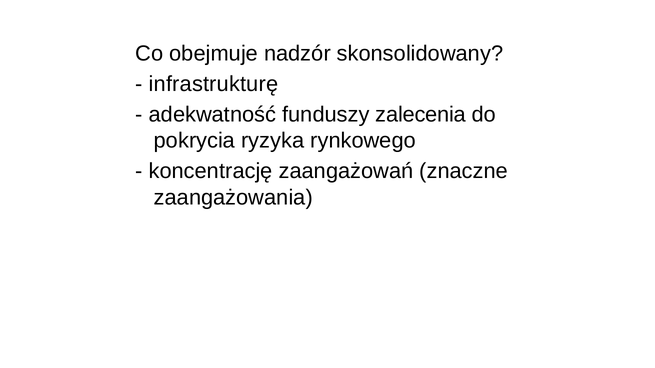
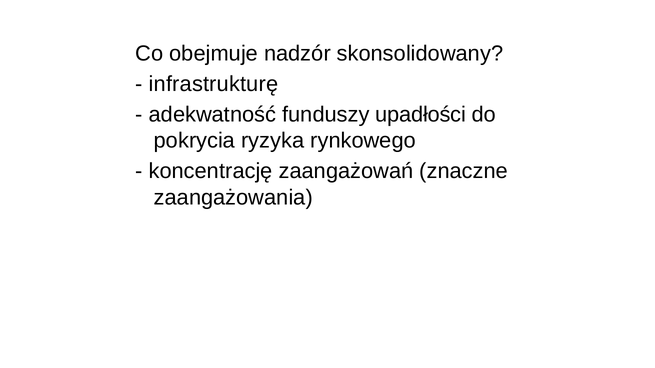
zalecenia: zalecenia -> upadłości
